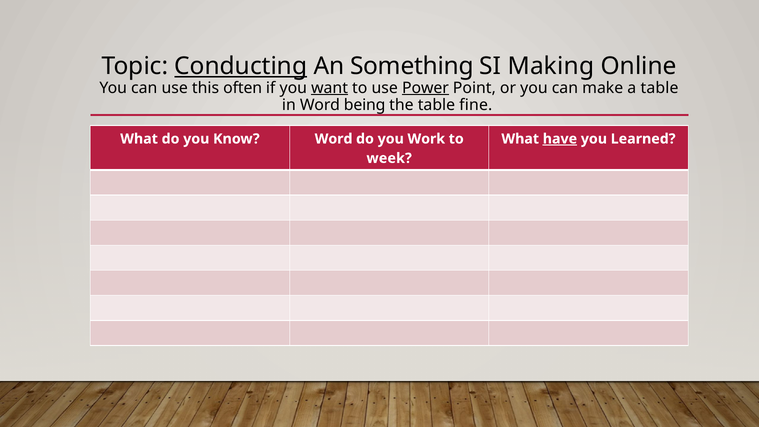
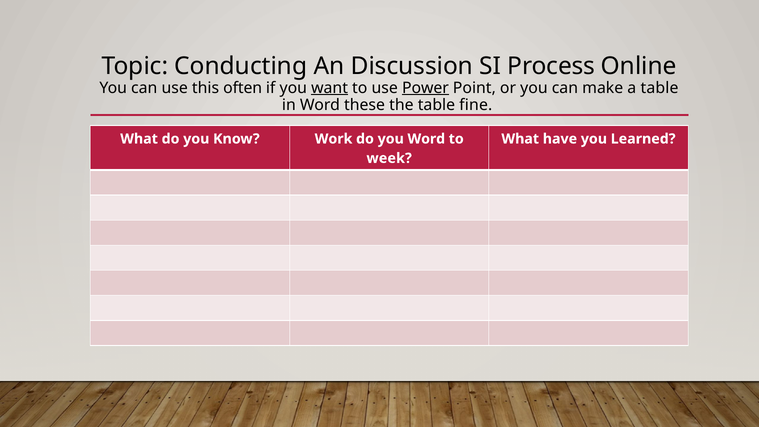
Conducting underline: present -> none
Something: Something -> Discussion
Making: Making -> Process
being: being -> these
Know Word: Word -> Work
you Work: Work -> Word
have underline: present -> none
